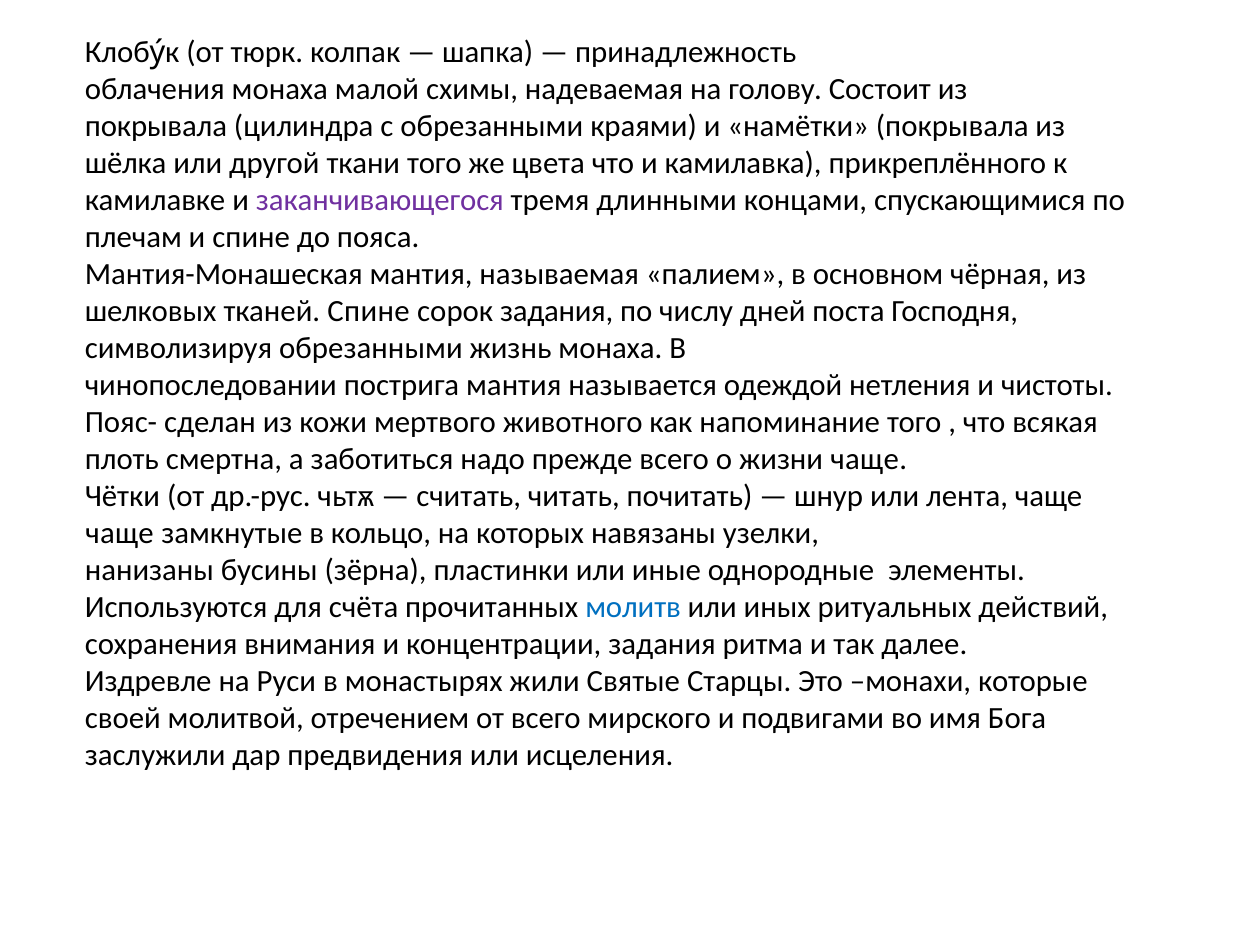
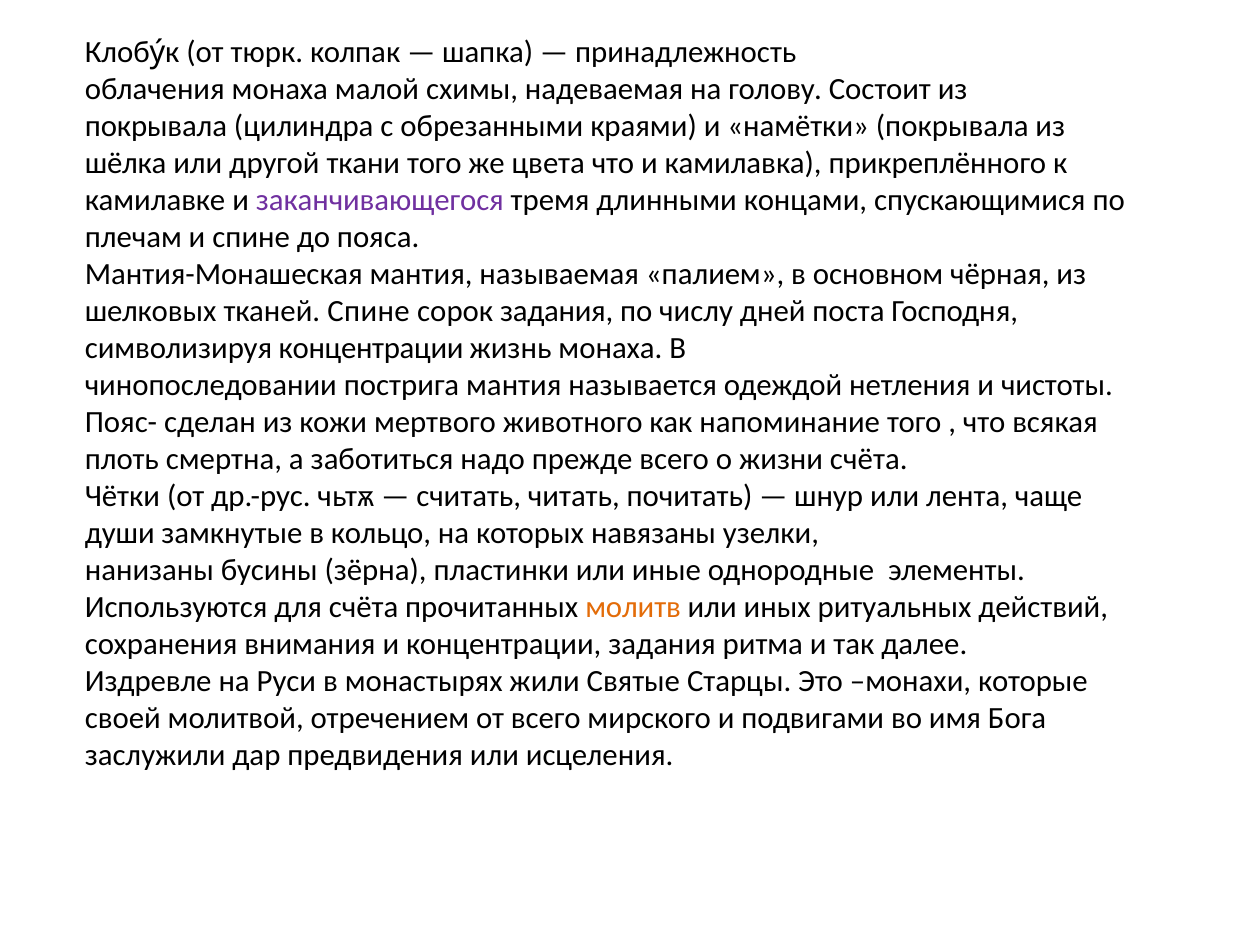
символизируя обрезанными: обрезанными -> концентрации
жизни чаще: чаще -> счёта
чаще at (120, 533): чаще -> души
молитв colour: blue -> orange
